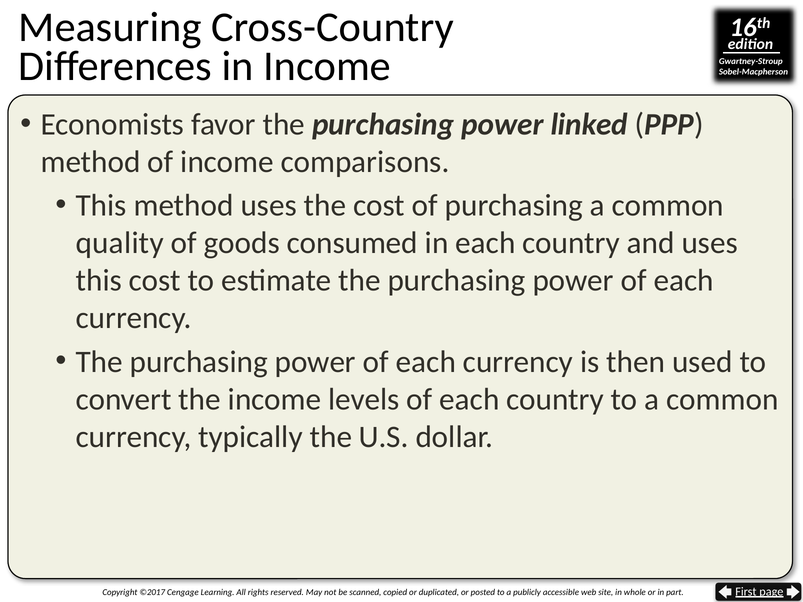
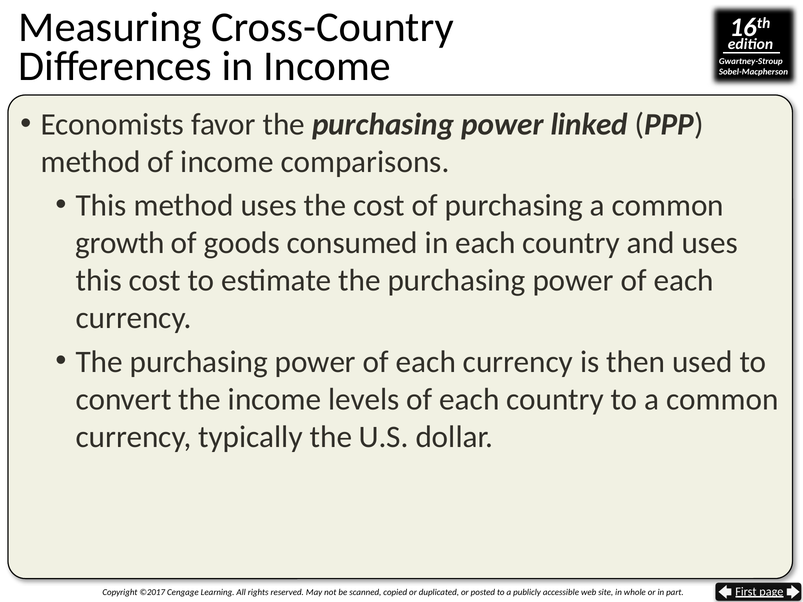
quality: quality -> growth
